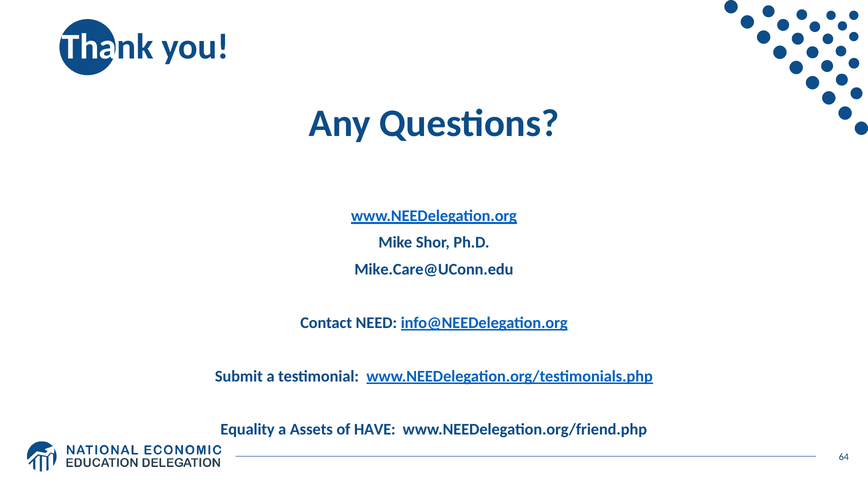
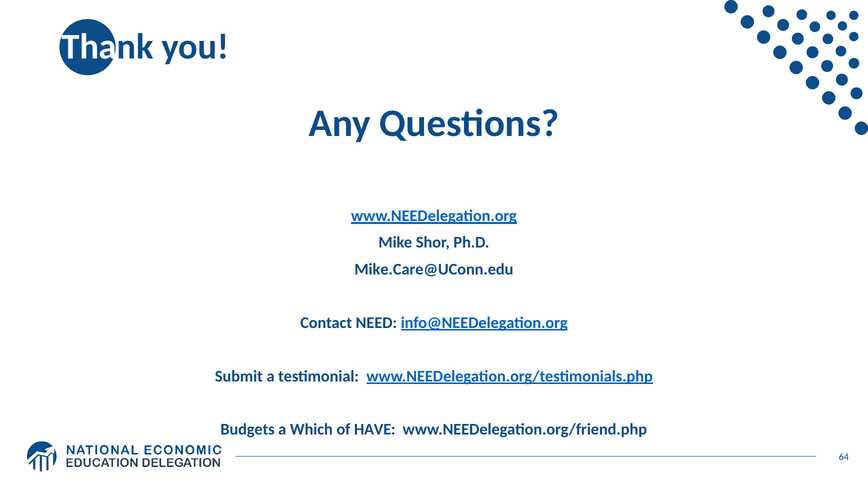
Equality: Equality -> Budgets
Assets: Assets -> Which
